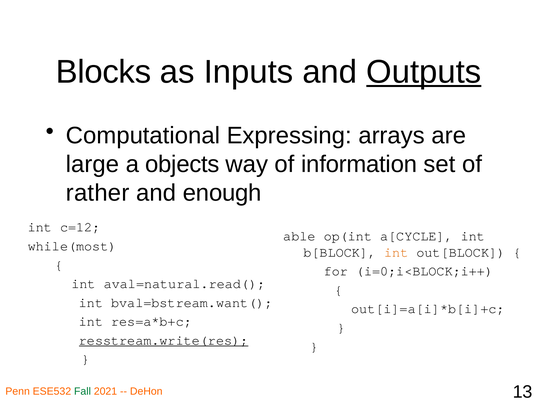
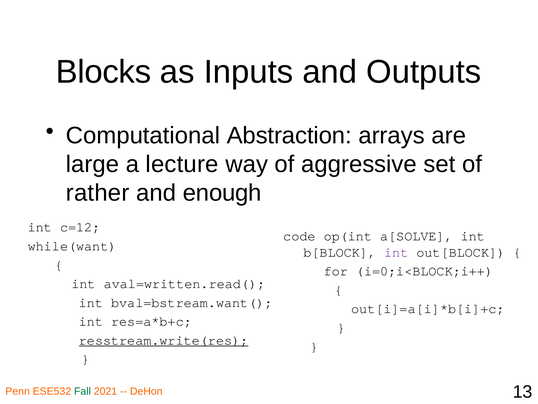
Outputs underline: present -> none
Expressing: Expressing -> Abstraction
objects: objects -> lecture
information: information -> aggressive
able: able -> code
a[CYCLE: a[CYCLE -> a[SOLVE
while(most: while(most -> while(want
int at (396, 252) colour: orange -> purple
aval=natural.read(: aval=natural.read( -> aval=written.read(
